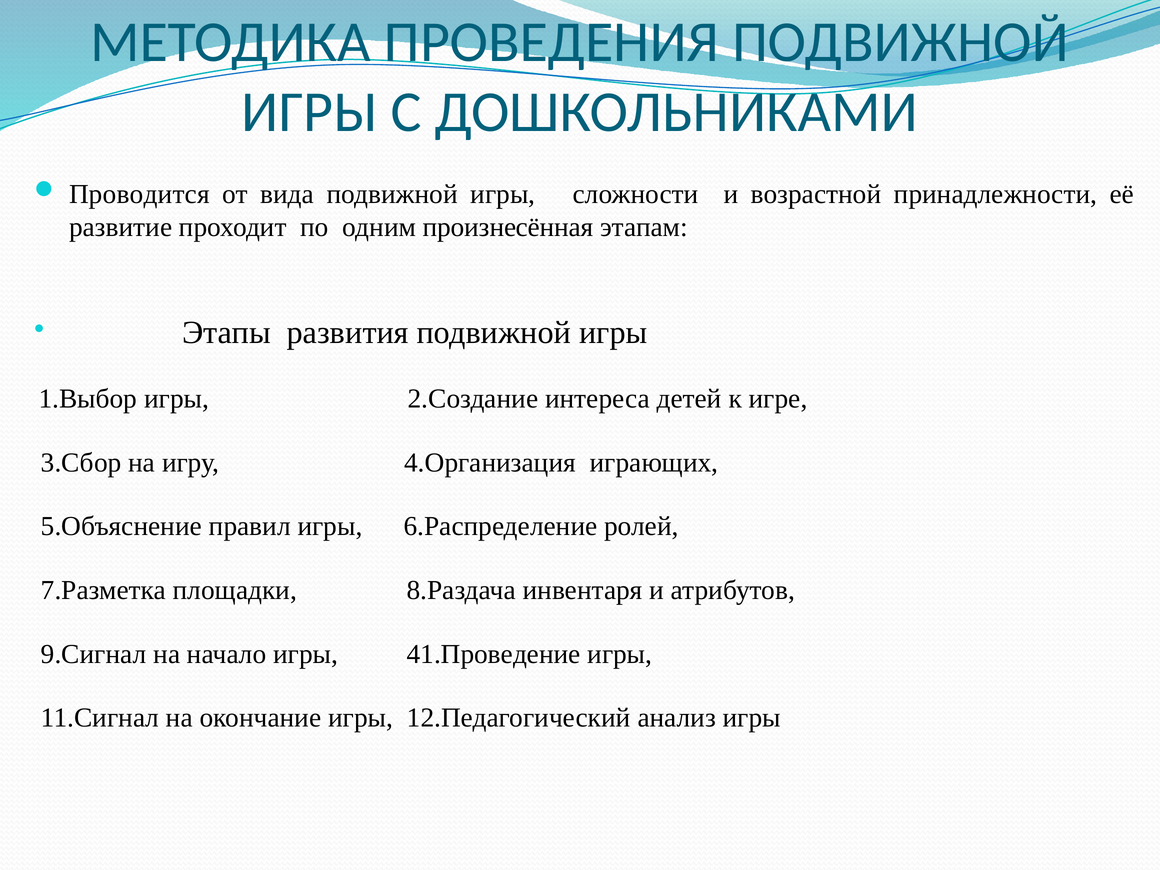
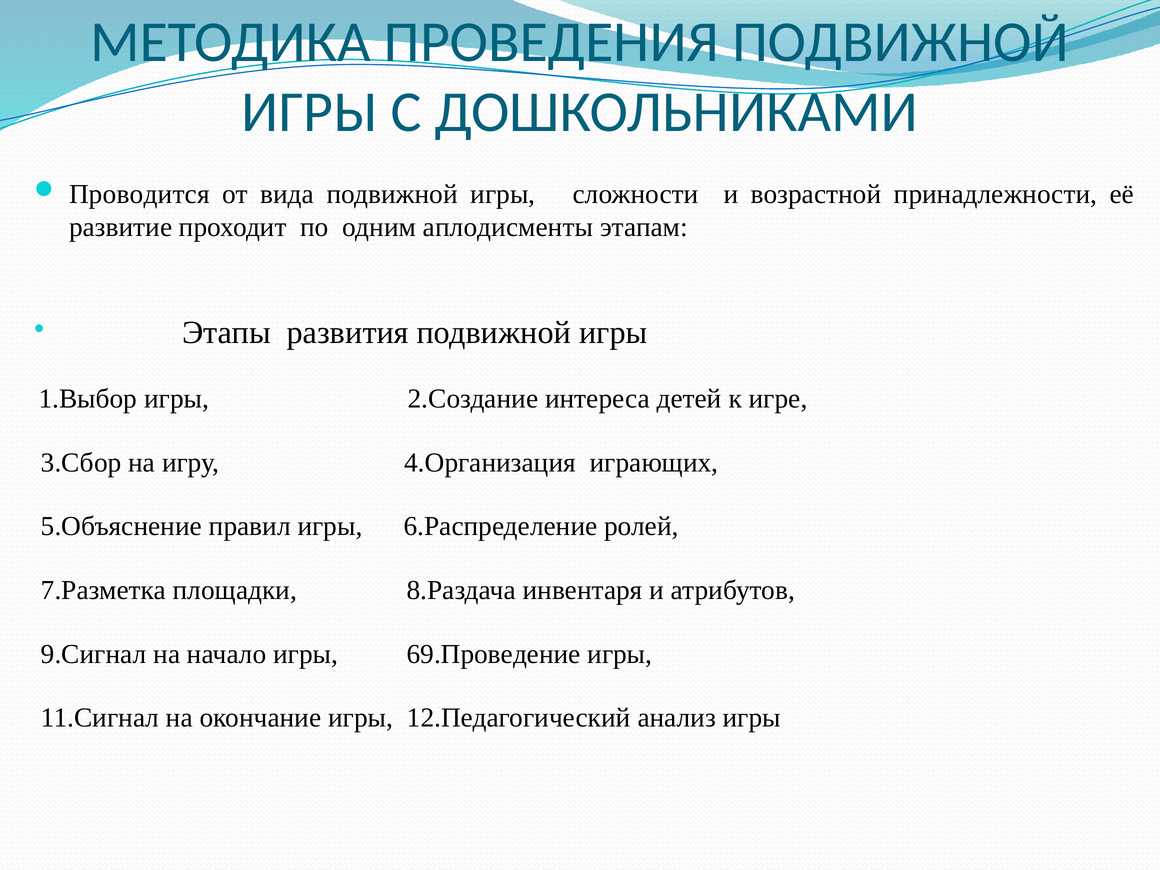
произнесённая: произнесённая -> аплодисменты
41.Проведение: 41.Проведение -> 69.Проведение
